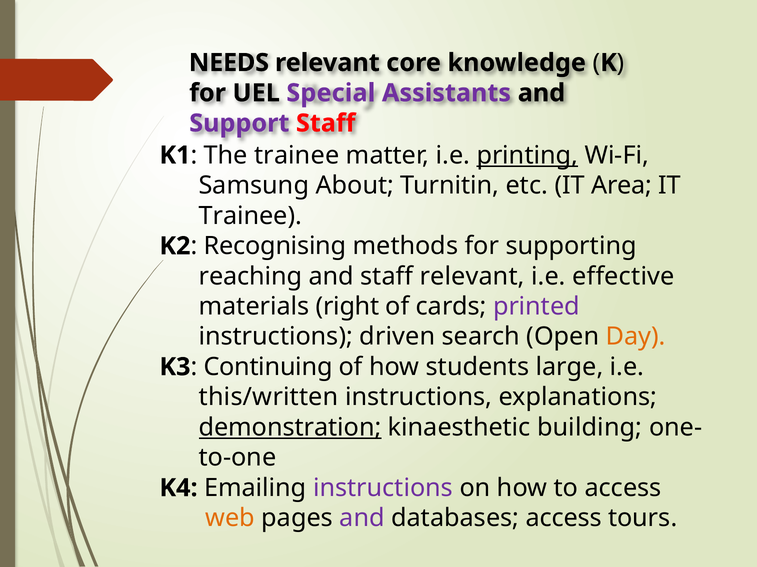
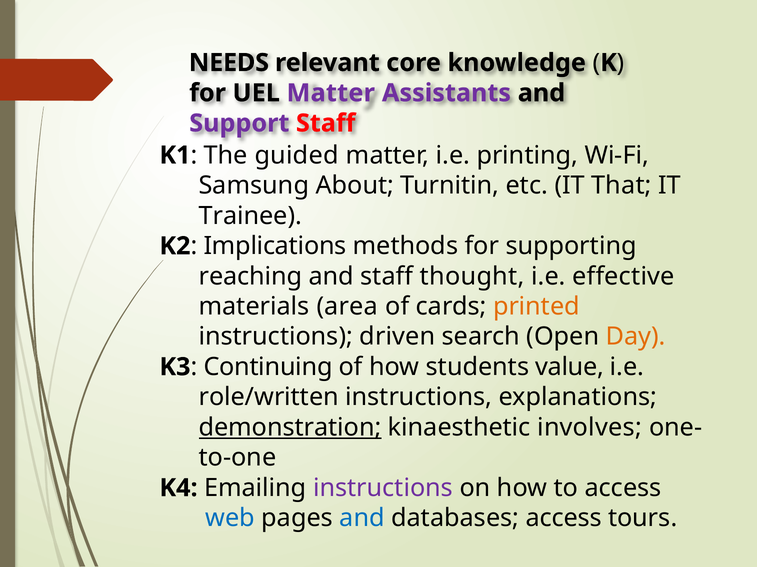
UEL Special: Special -> Matter
The trainee: trainee -> guided
printing underline: present -> none
Area: Area -> That
Recognising: Recognising -> Implications
staff relevant: relevant -> thought
right: right -> area
printed colour: purple -> orange
large: large -> value
this/written: this/written -> role/written
building: building -> involves
web colour: orange -> blue
and at (362, 519) colour: purple -> blue
